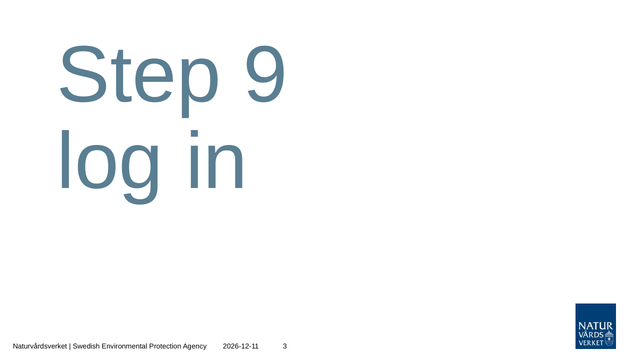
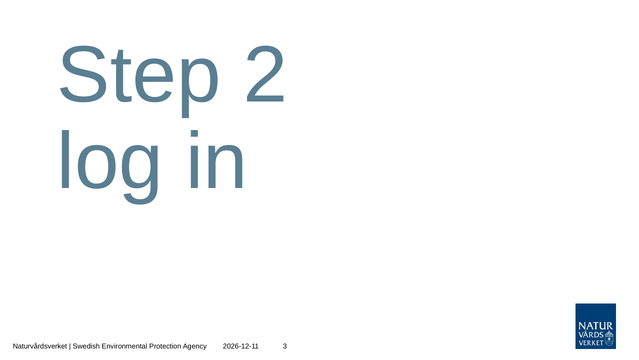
9: 9 -> 2
